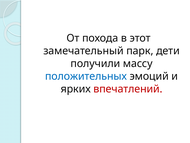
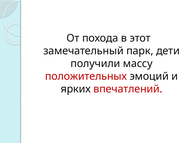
положительных colour: blue -> red
